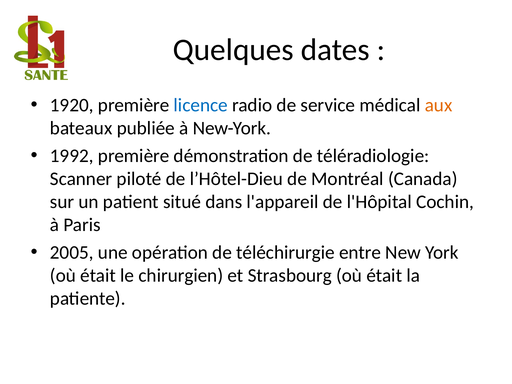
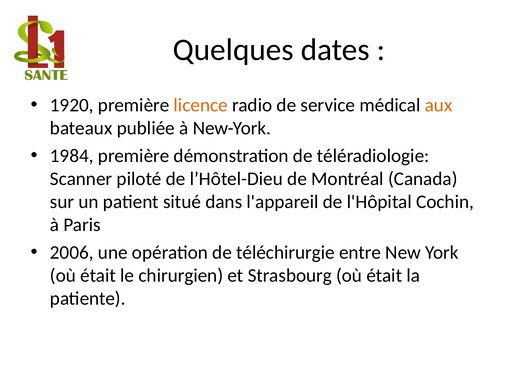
licence colour: blue -> orange
1992: 1992 -> 1984
2005: 2005 -> 2006
